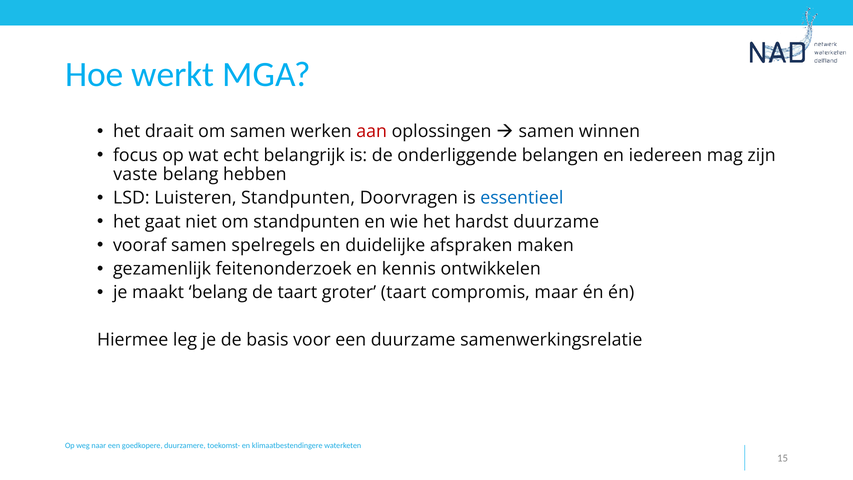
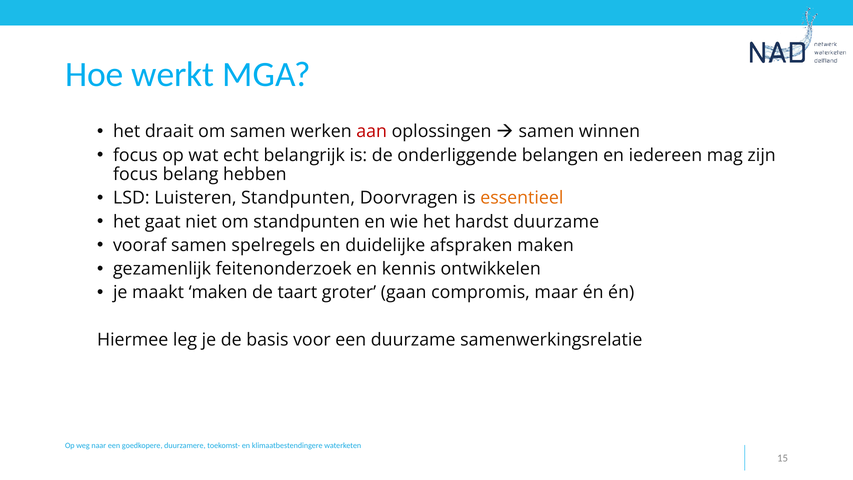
vaste at (135, 174): vaste -> focus
essentieel colour: blue -> orange
maakt belang: belang -> maken
groter taart: taart -> gaan
